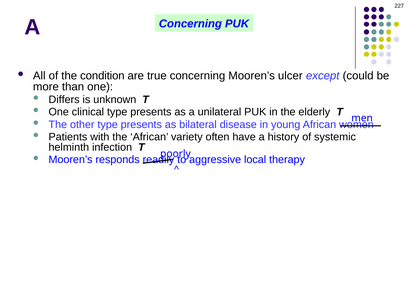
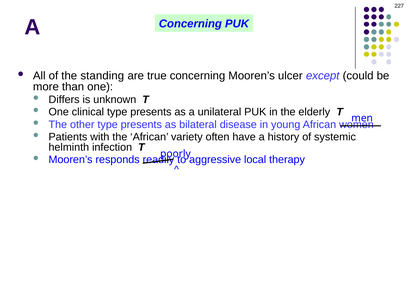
condition: condition -> standing
